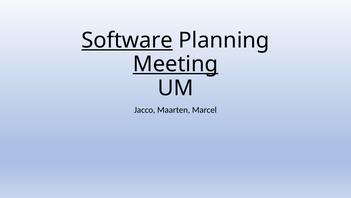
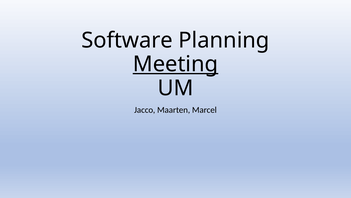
Software underline: present -> none
